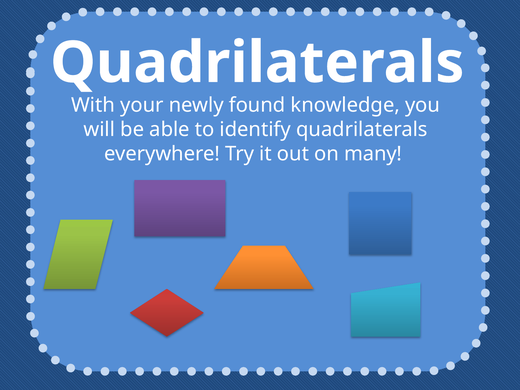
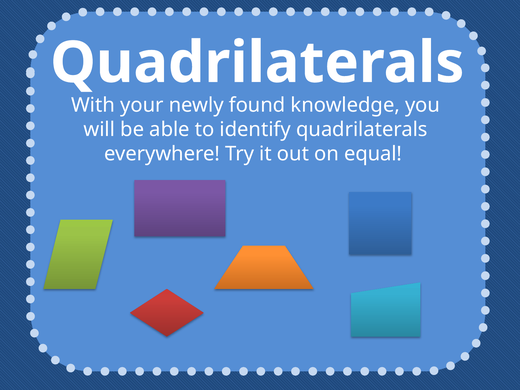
many: many -> equal
